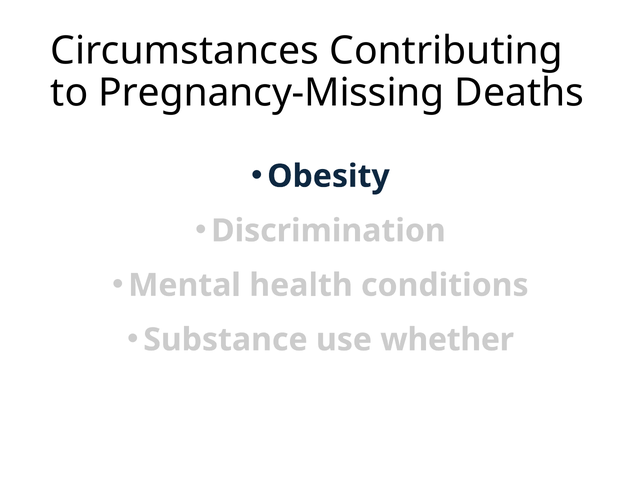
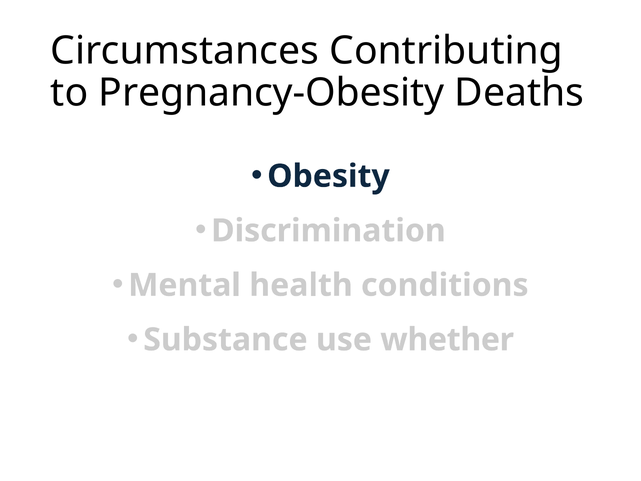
Pregnancy-Missing: Pregnancy-Missing -> Pregnancy-Obesity
